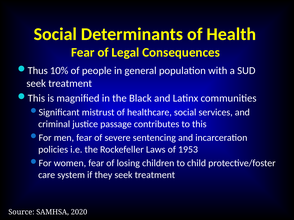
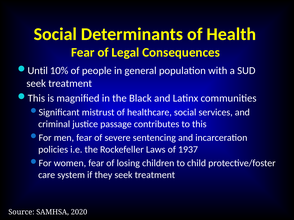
Thus: Thus -> Until
1953: 1953 -> 1937
